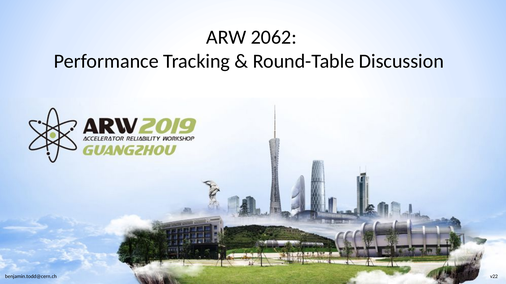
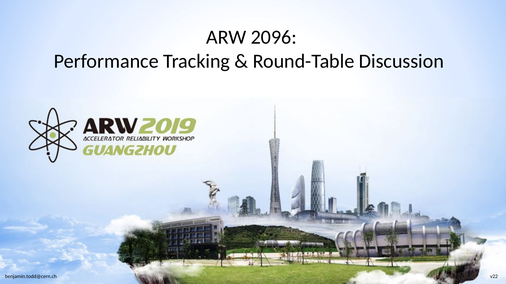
2062: 2062 -> 2096
